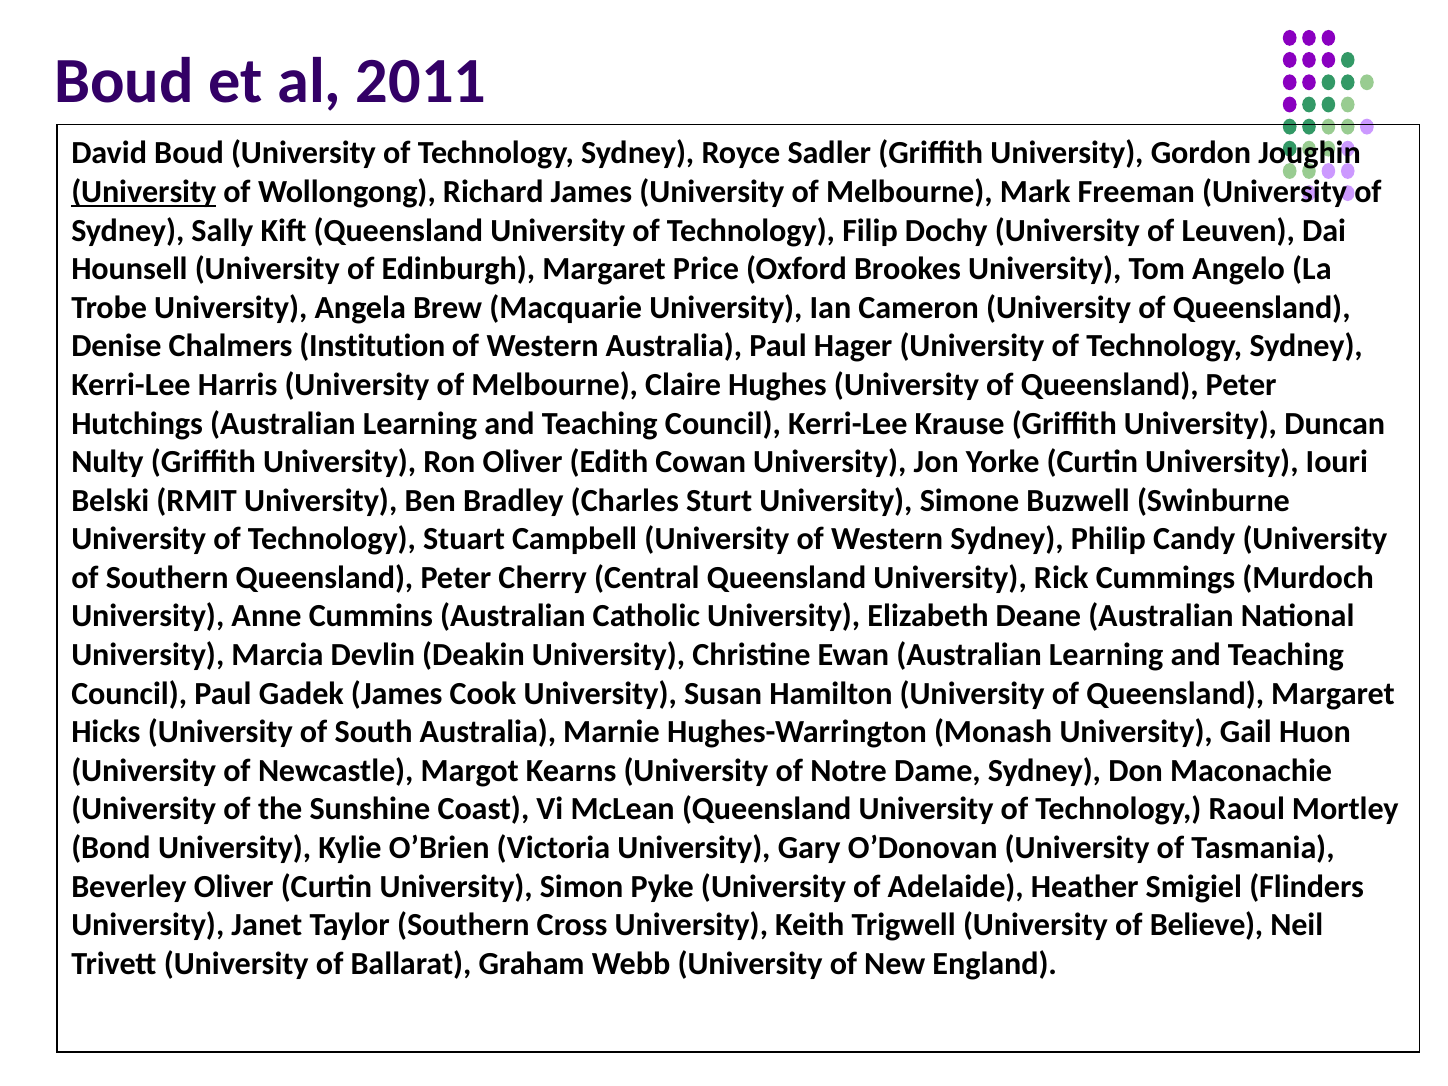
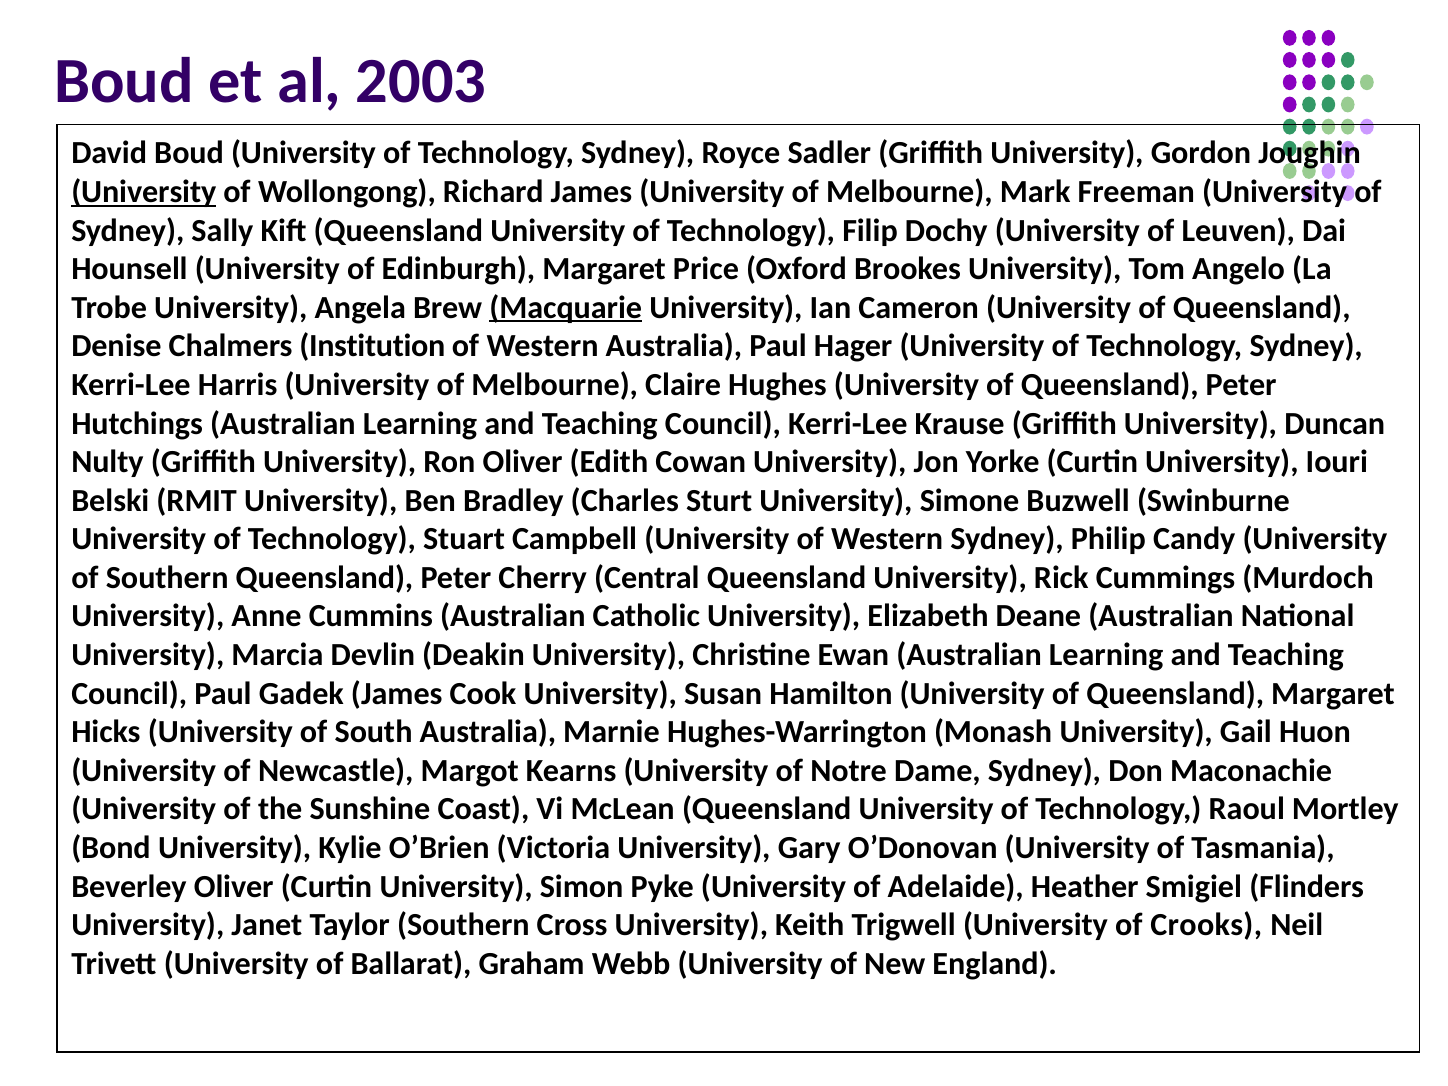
2011: 2011 -> 2003
Macquarie underline: none -> present
Believe: Believe -> Crooks
